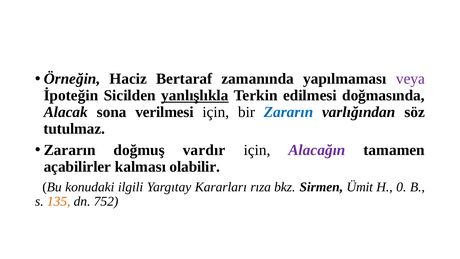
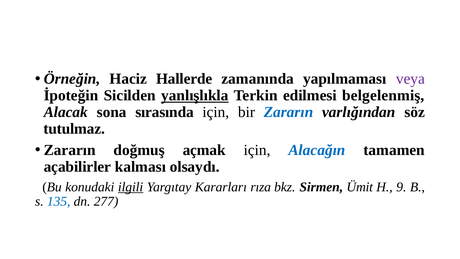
Bertaraf: Bertaraf -> Hallerde
doğmasında: doğmasında -> belgelenmiş
verilmesi: verilmesi -> sırasında
vardır: vardır -> açmak
Alacağın colour: purple -> blue
olabilir: olabilir -> olsaydı
ilgili underline: none -> present
0: 0 -> 9
135 colour: orange -> blue
752: 752 -> 277
